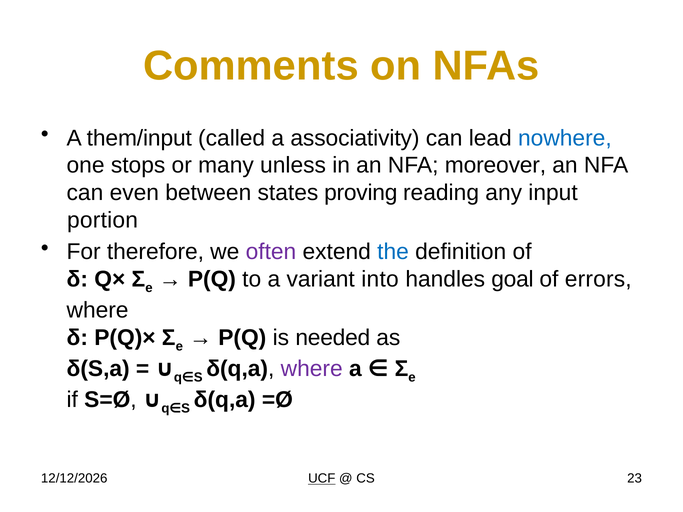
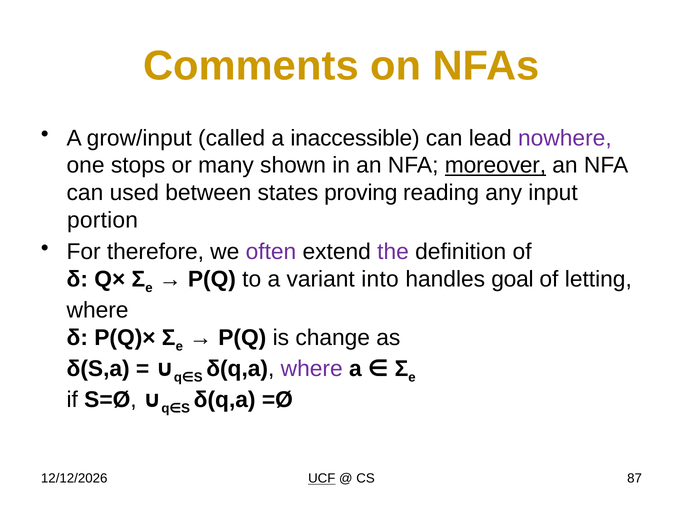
them/input: them/input -> grow/input
associativity: associativity -> inaccessible
nowhere colour: blue -> purple
unless: unless -> shown
moreover underline: none -> present
even: even -> used
the colour: blue -> purple
errors: errors -> letting
needed: needed -> change
23: 23 -> 87
